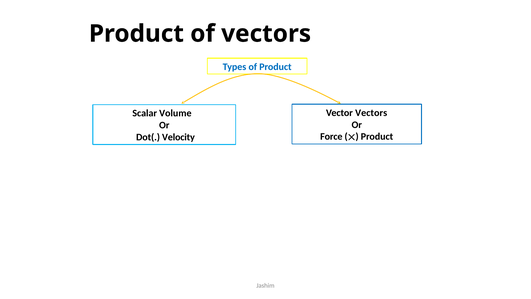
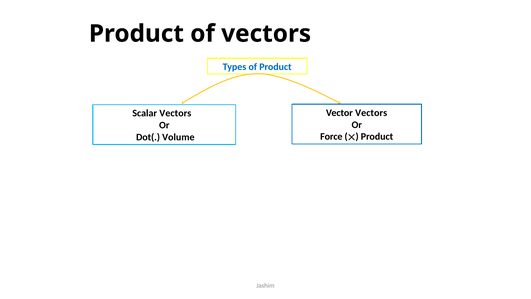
Scalar Volume: Volume -> Vectors
Velocity: Velocity -> Volume
